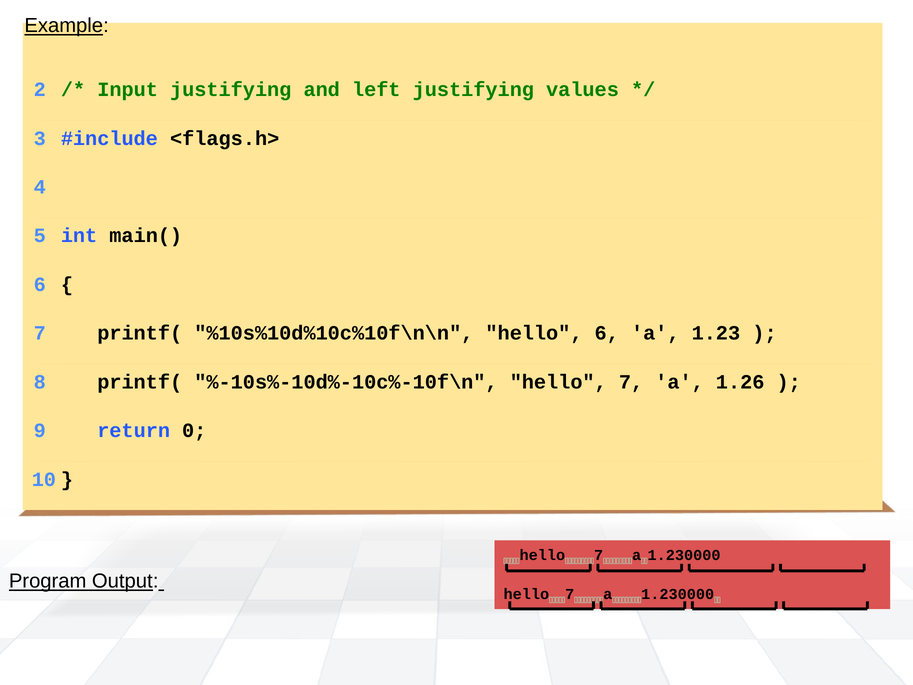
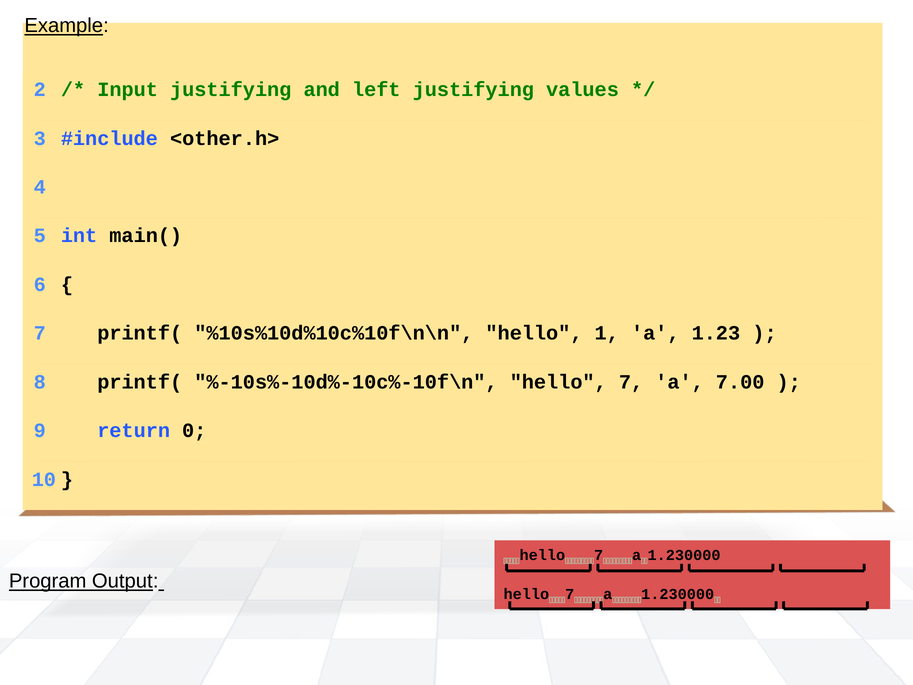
<flags.h>: <flags.h> -> <other.h>
hello 6: 6 -> 1
1.26: 1.26 -> 7.00
